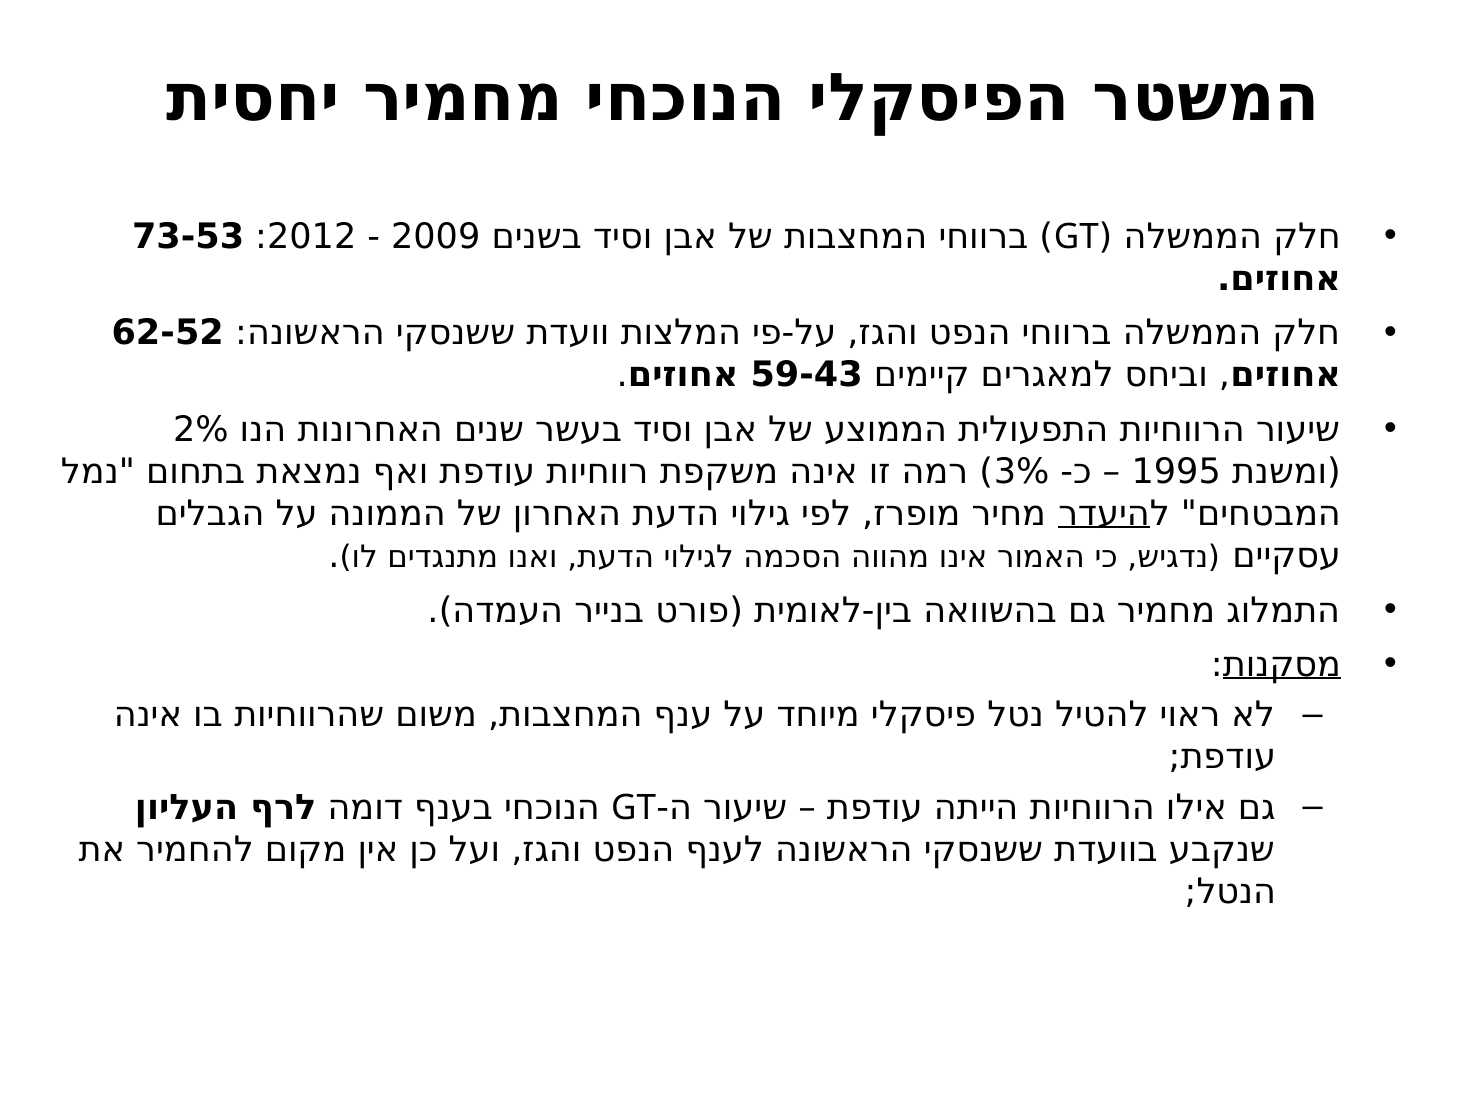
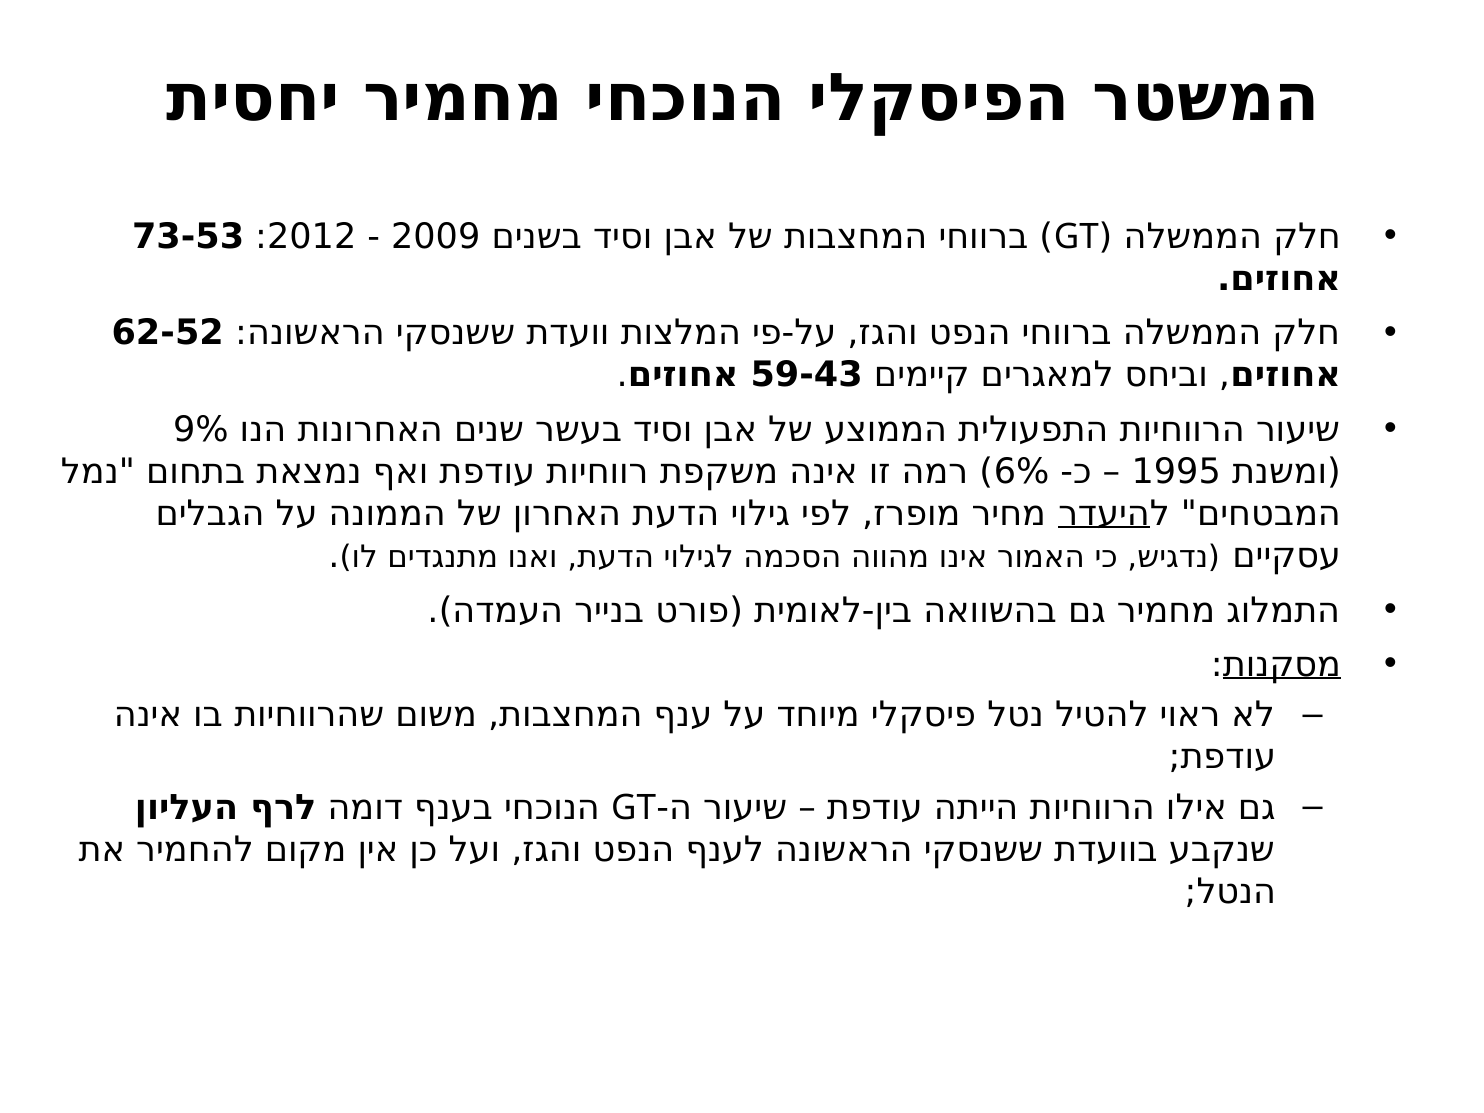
2%: 2% -> 9%
3%: 3% -> 6%
